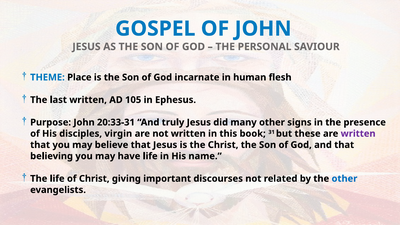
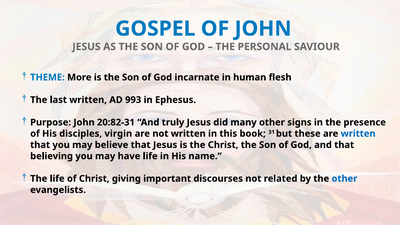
Place: Place -> More
105: 105 -> 993
20:33-31: 20:33-31 -> 20:82-31
written at (358, 134) colour: purple -> blue
